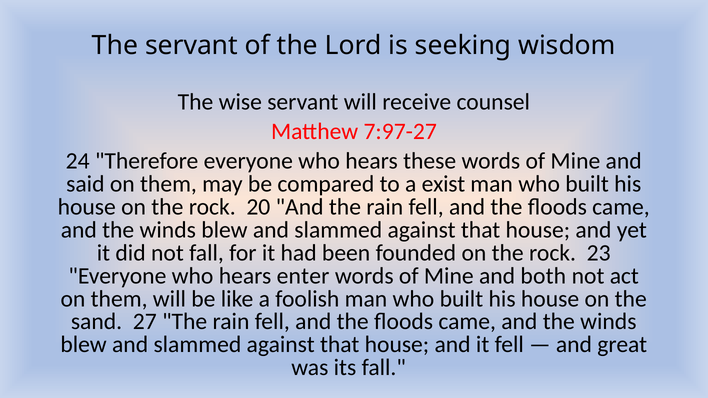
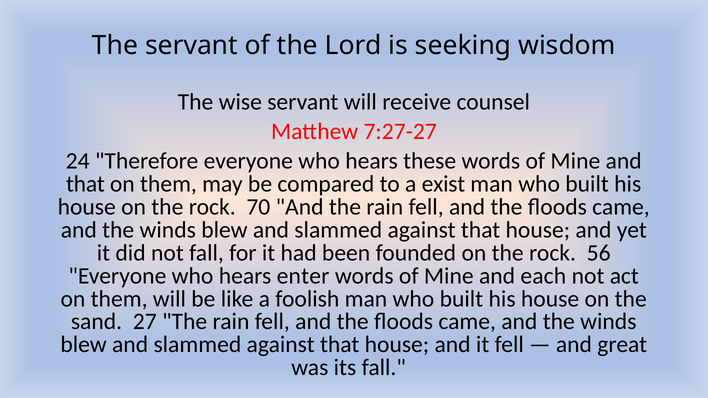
7:97-27: 7:97-27 -> 7:27-27
said at (85, 184): said -> that
20: 20 -> 70
23: 23 -> 56
both: both -> each
